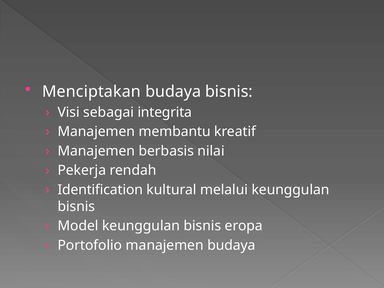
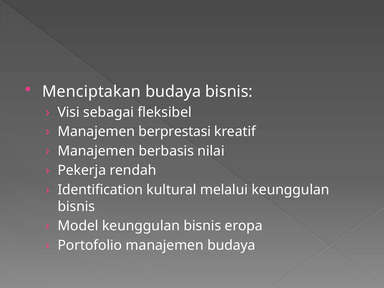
integrita: integrita -> fleksibel
membantu: membantu -> berprestasi
